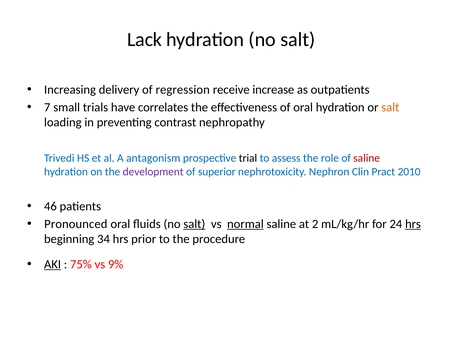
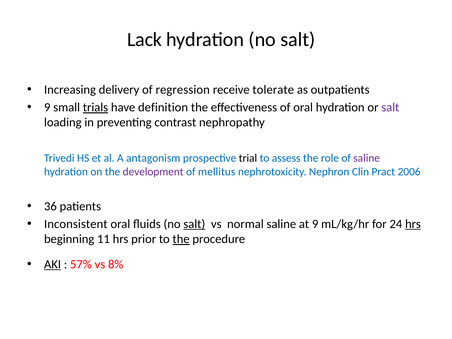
increase: increase -> tolerate
7 at (47, 107): 7 -> 9
trials underline: none -> present
correlates: correlates -> definition
salt at (390, 107) colour: orange -> purple
saline at (367, 158) colour: red -> purple
superior: superior -> mellitus
2010: 2010 -> 2006
46: 46 -> 36
Pronounced: Pronounced -> Inconsistent
normal underline: present -> none
at 2: 2 -> 9
34: 34 -> 11
the at (181, 239) underline: none -> present
75%: 75% -> 57%
9%: 9% -> 8%
